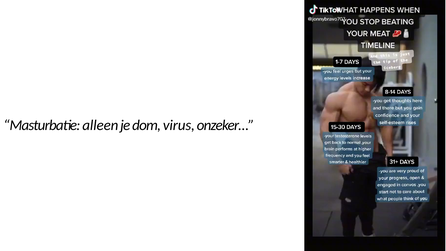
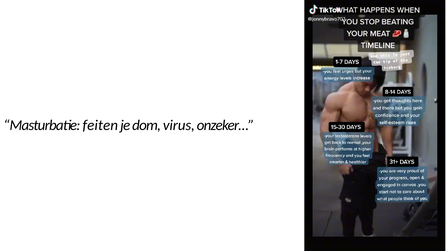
alleen: alleen -> feiten
